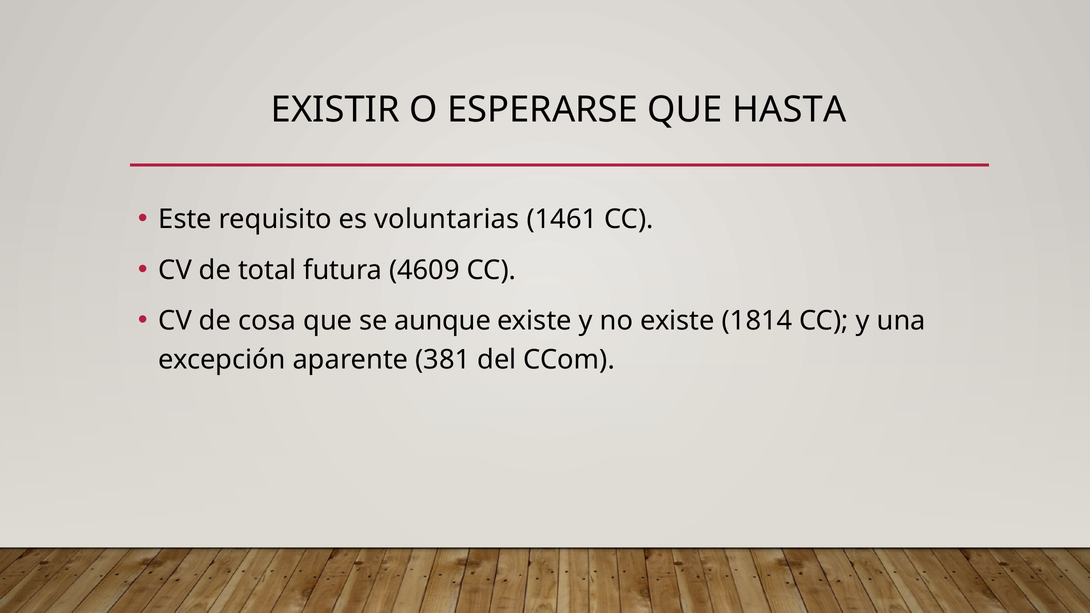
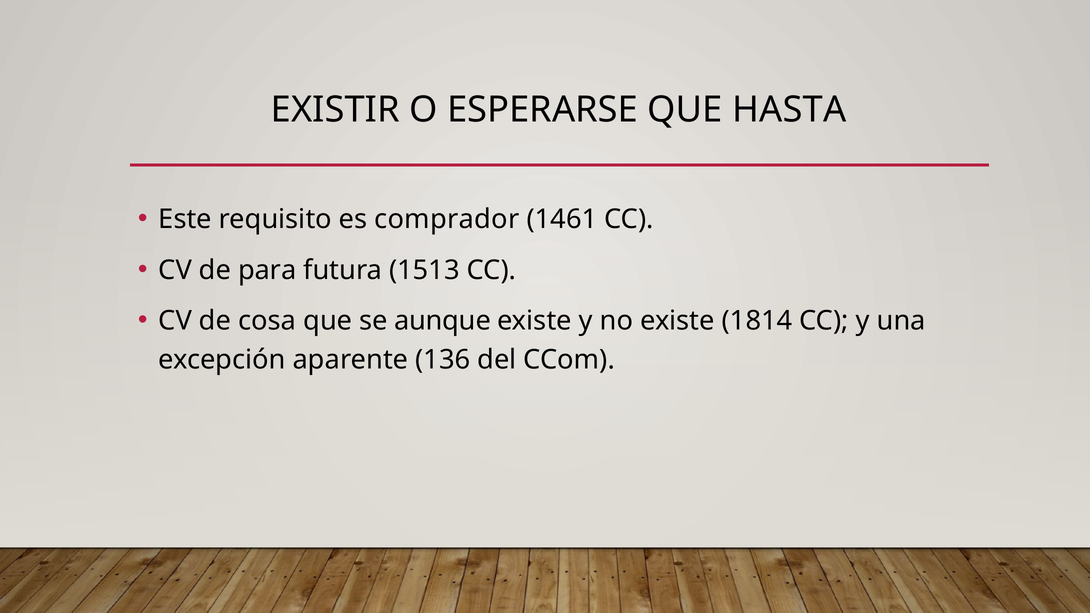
voluntarias: voluntarias -> comprador
total: total -> para
4609: 4609 -> 1513
381: 381 -> 136
